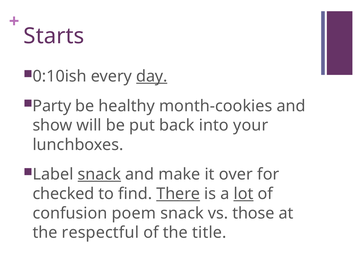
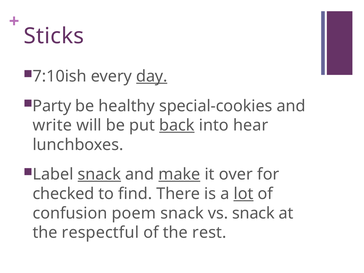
Starts: Starts -> Sticks
0:10ish: 0:10ish -> 7:10ish
month-cookies: month-cookies -> special-cookies
show: show -> write
back underline: none -> present
your: your -> hear
make underline: none -> present
There underline: present -> none
vs those: those -> snack
title: title -> rest
